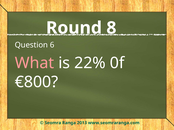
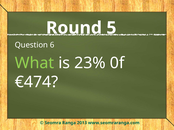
8: 8 -> 5
What colour: pink -> light green
22%: 22% -> 23%
€800: €800 -> €474
